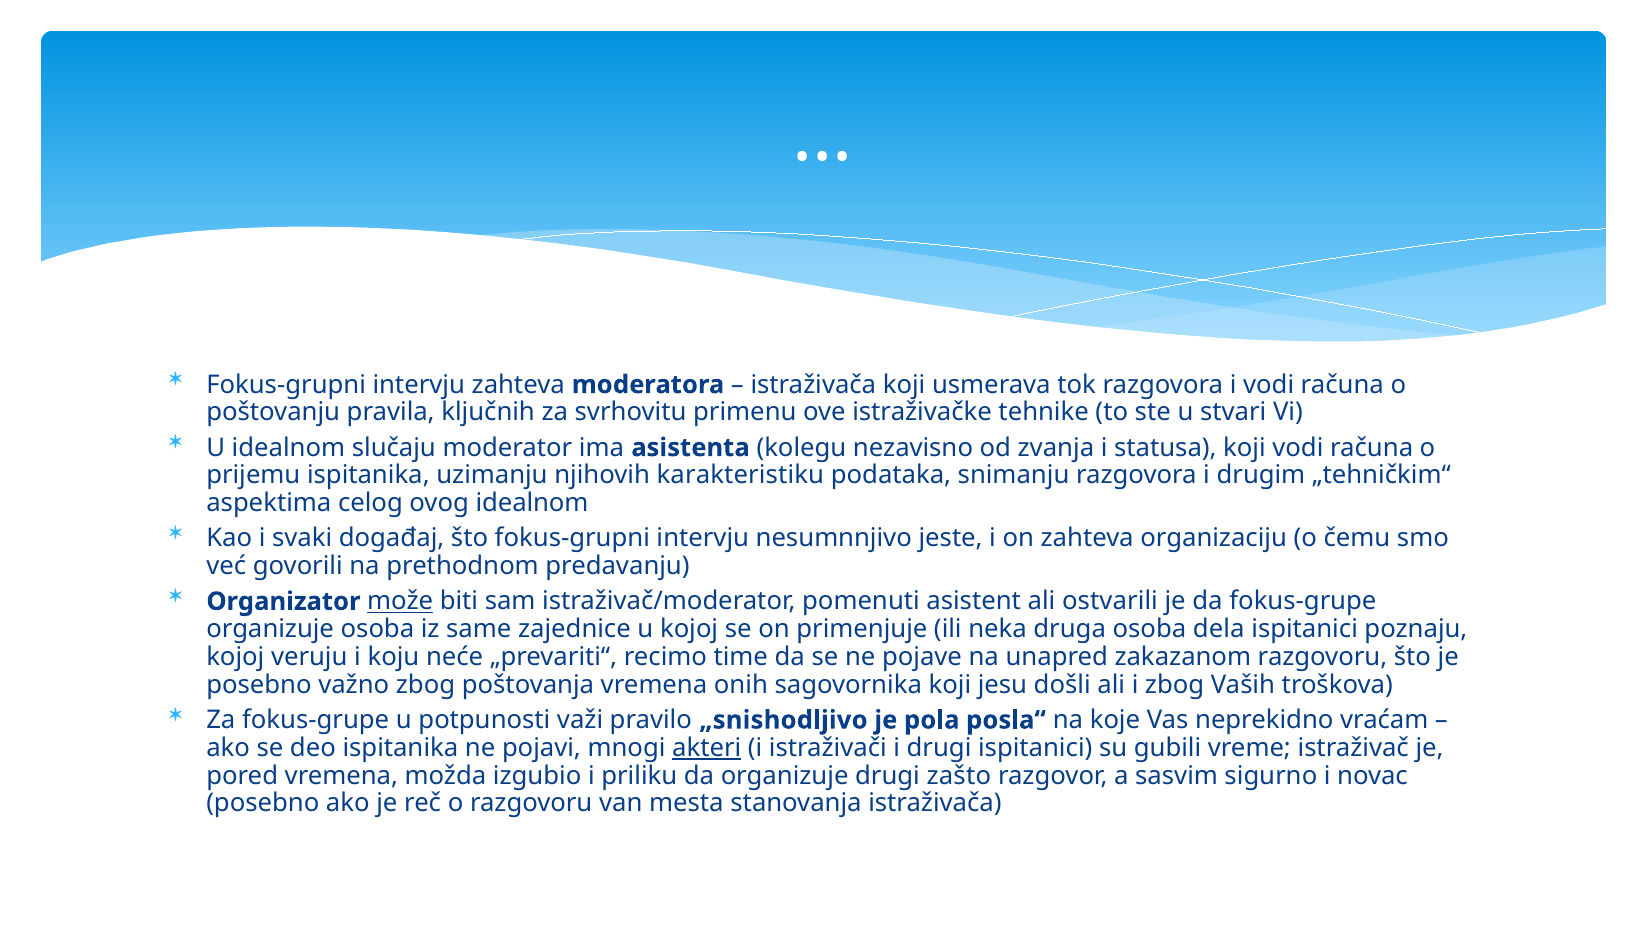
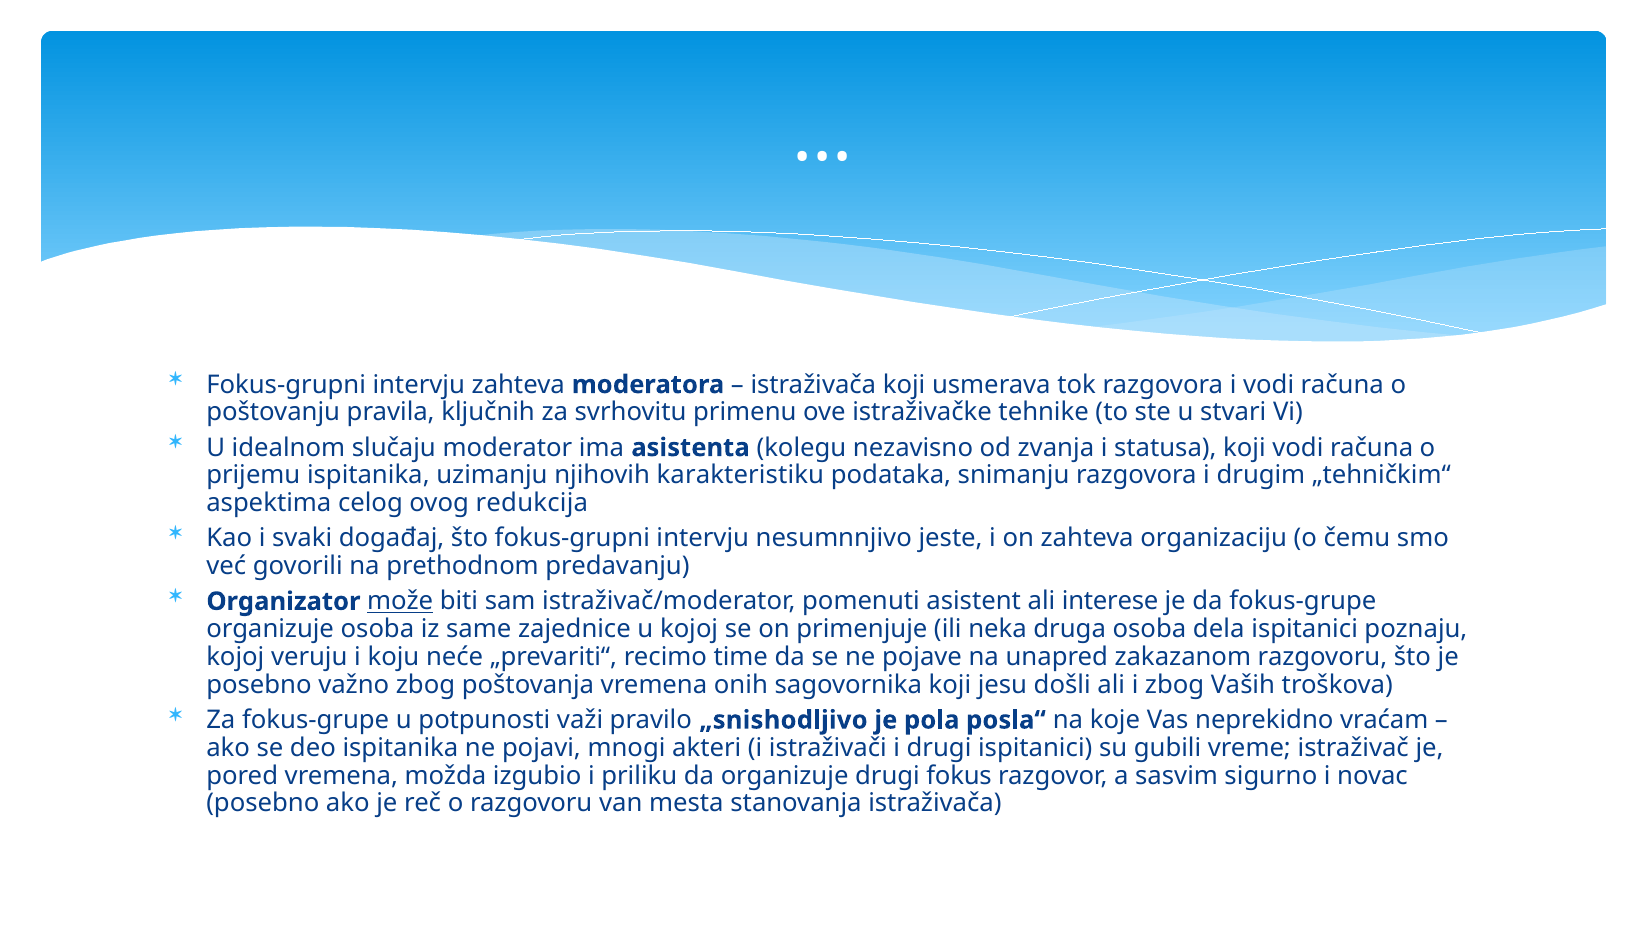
ovog idealnom: idealnom -> redukcija
ostvarili: ostvarili -> interese
akteri underline: present -> none
zašto: zašto -> fokus
